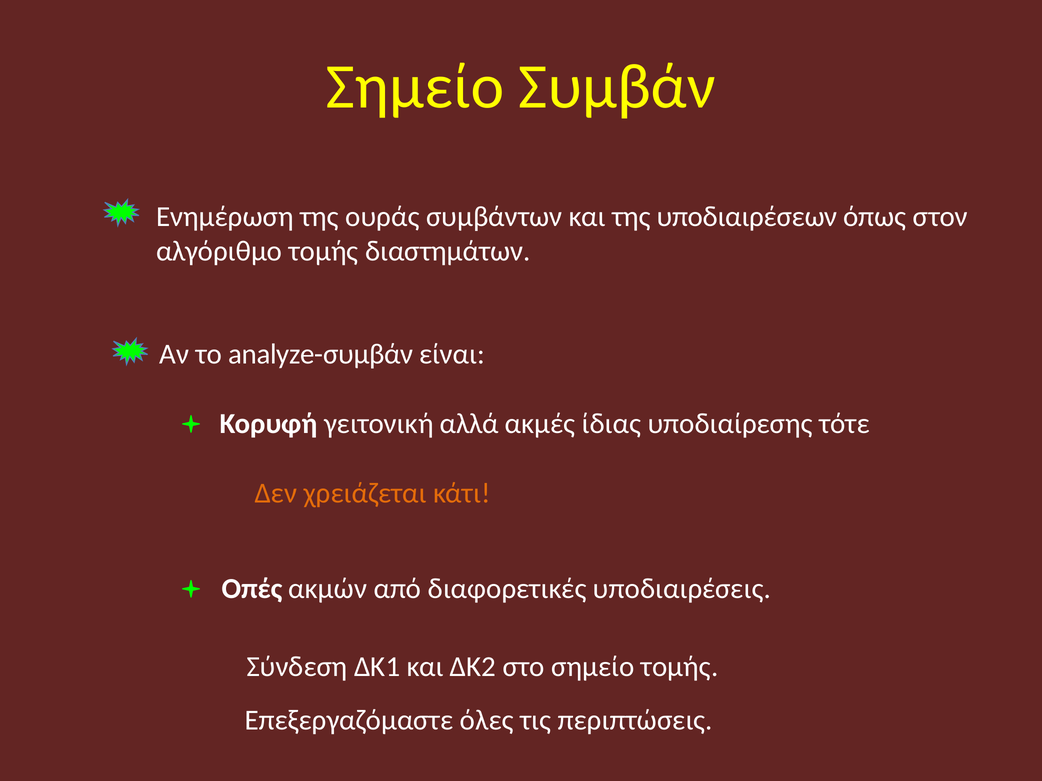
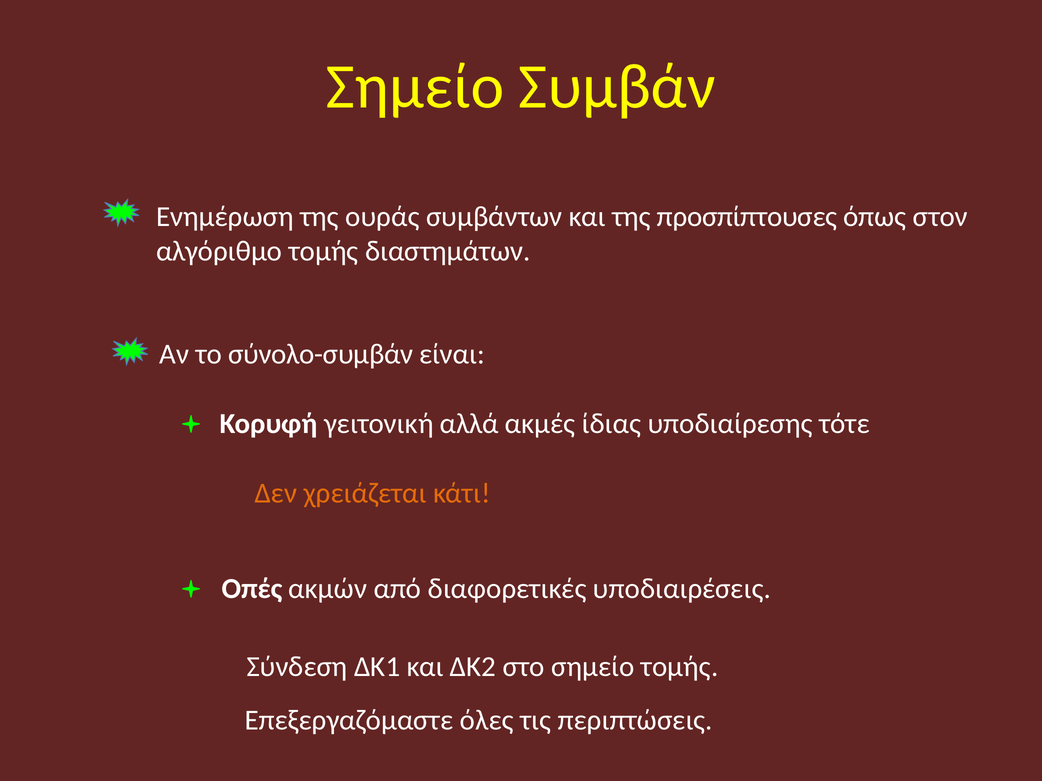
υποδιαιρέσεων: υποδιαιρέσεων -> προσπίπτουσες
analyze-συμβάν: analyze-συμβάν -> σύνολο-συμβάν
